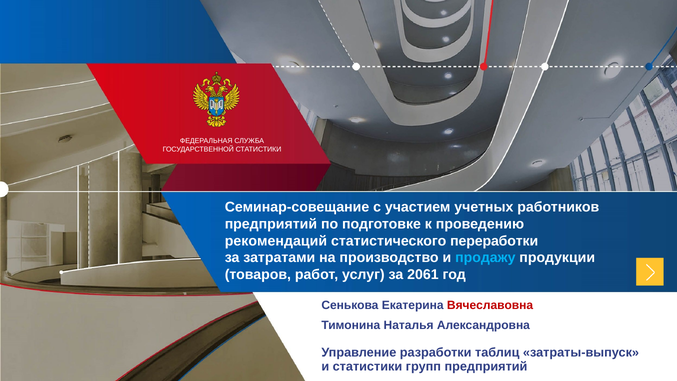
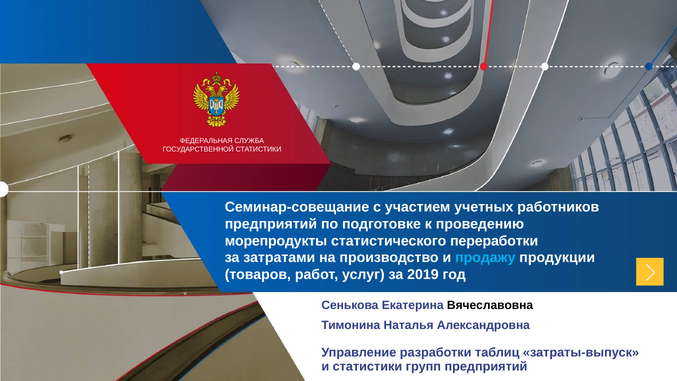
рекомендаций: рекомендаций -> морепродукты
2061: 2061 -> 2019
Вячеславовна colour: red -> black
